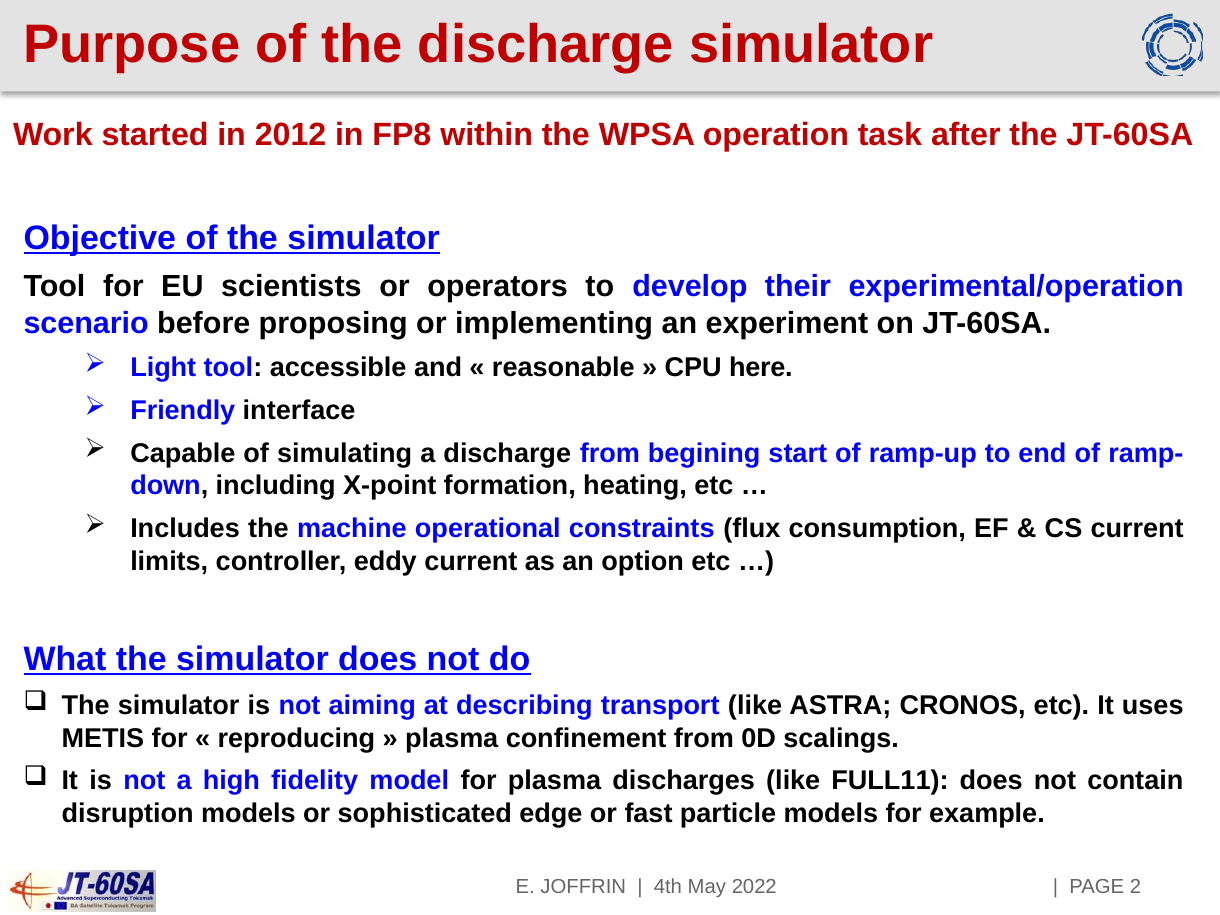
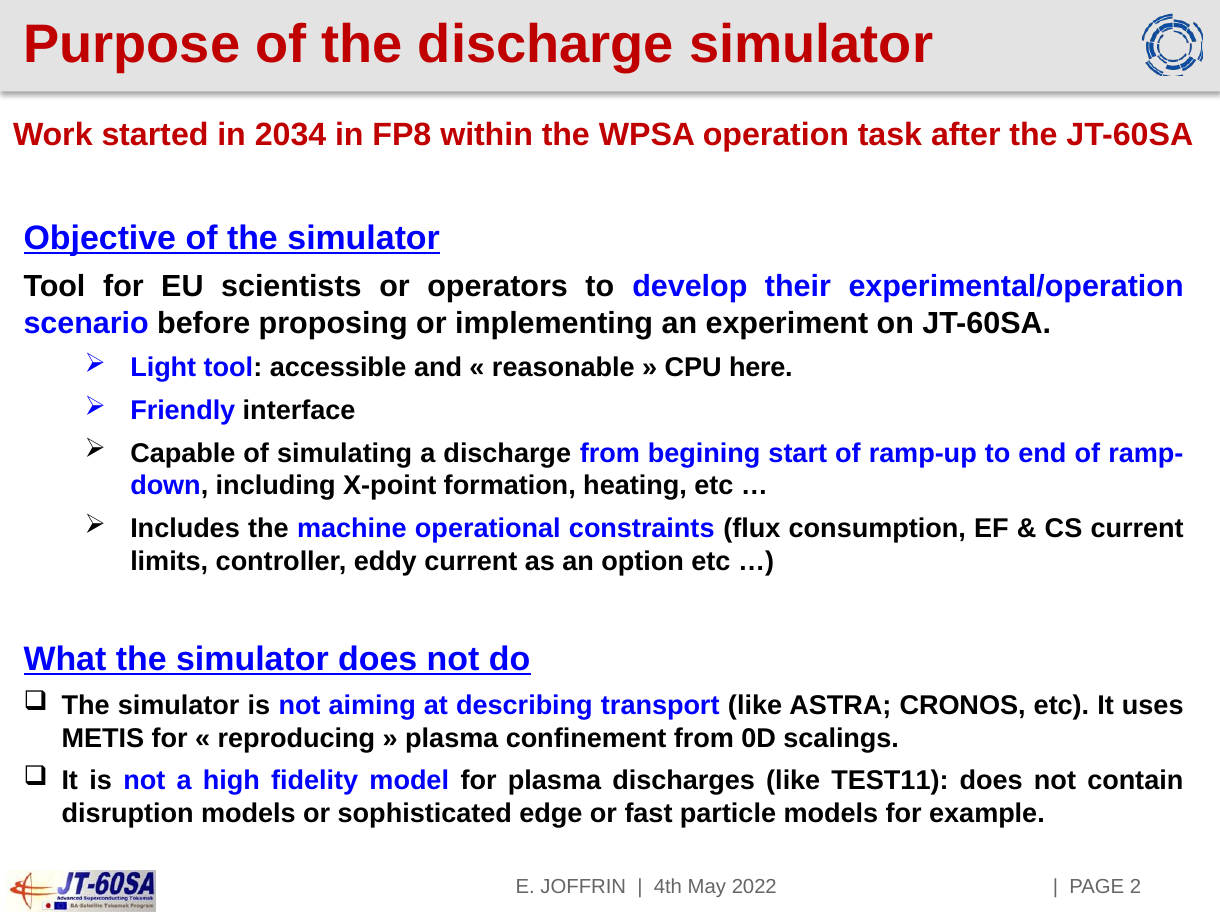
2012: 2012 -> 2034
FULL11: FULL11 -> TEST11
